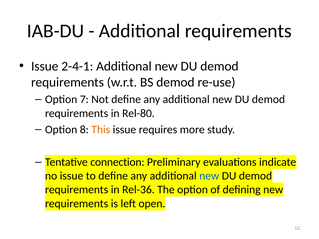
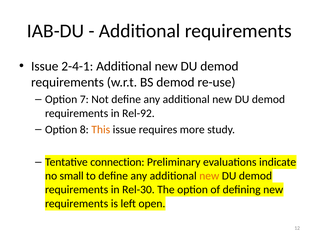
Rel-80: Rel-80 -> Rel-92
no issue: issue -> small
new at (209, 176) colour: blue -> orange
Rel-36: Rel-36 -> Rel-30
